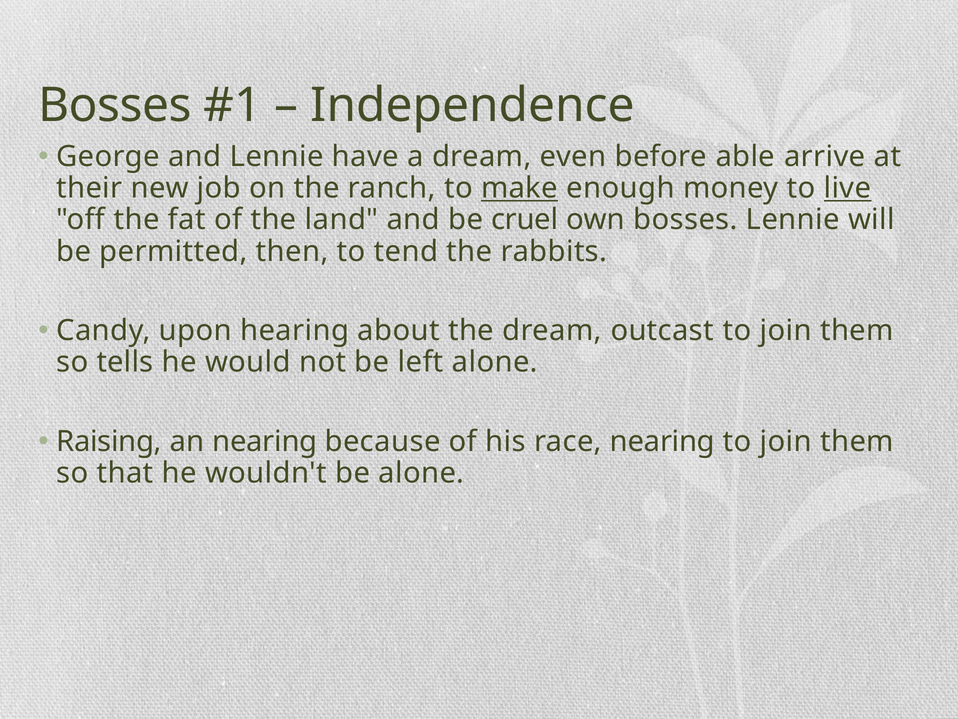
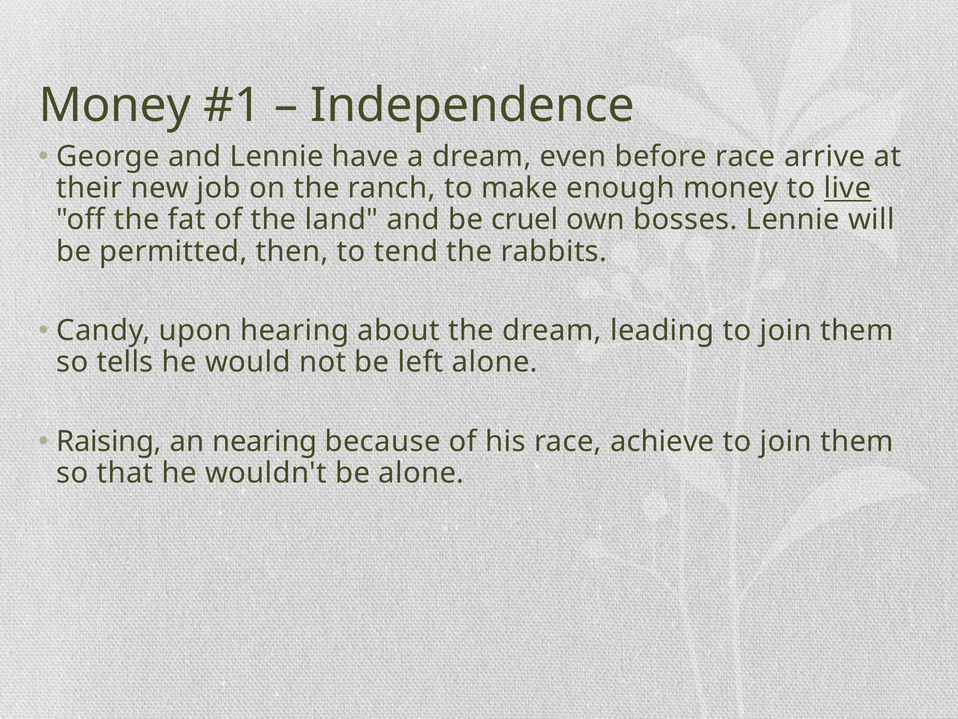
Bosses at (115, 105): Bosses -> Money
before able: able -> race
make underline: present -> none
outcast: outcast -> leading
race nearing: nearing -> achieve
